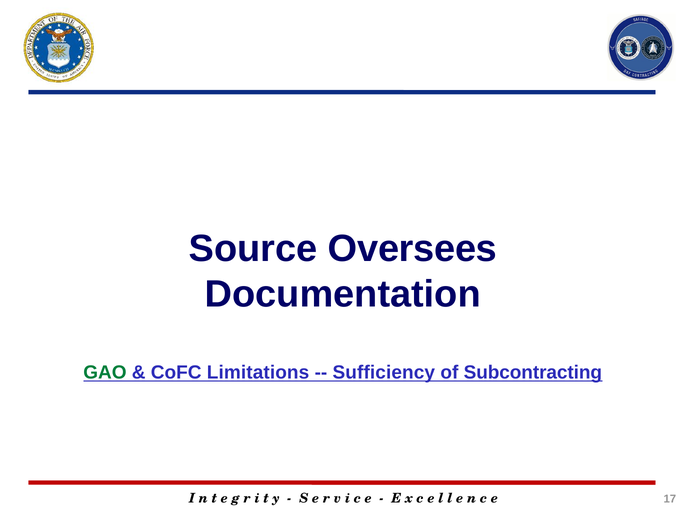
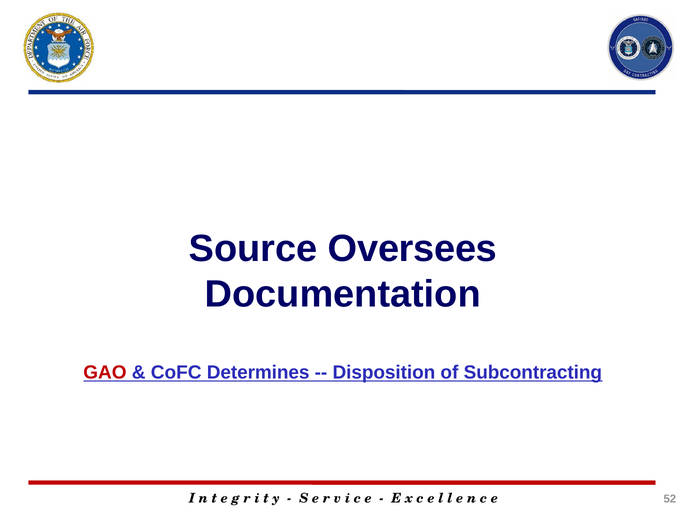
GAO colour: green -> red
Limitations: Limitations -> Determines
Sufficiency: Sufficiency -> Disposition
17: 17 -> 52
